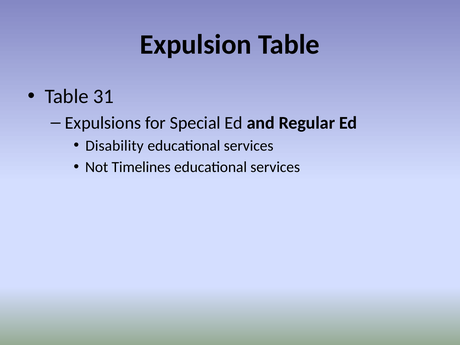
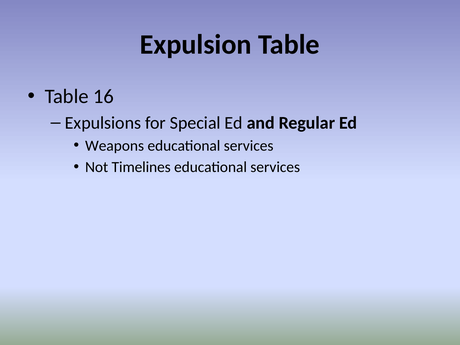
31: 31 -> 16
Disability: Disability -> Weapons
